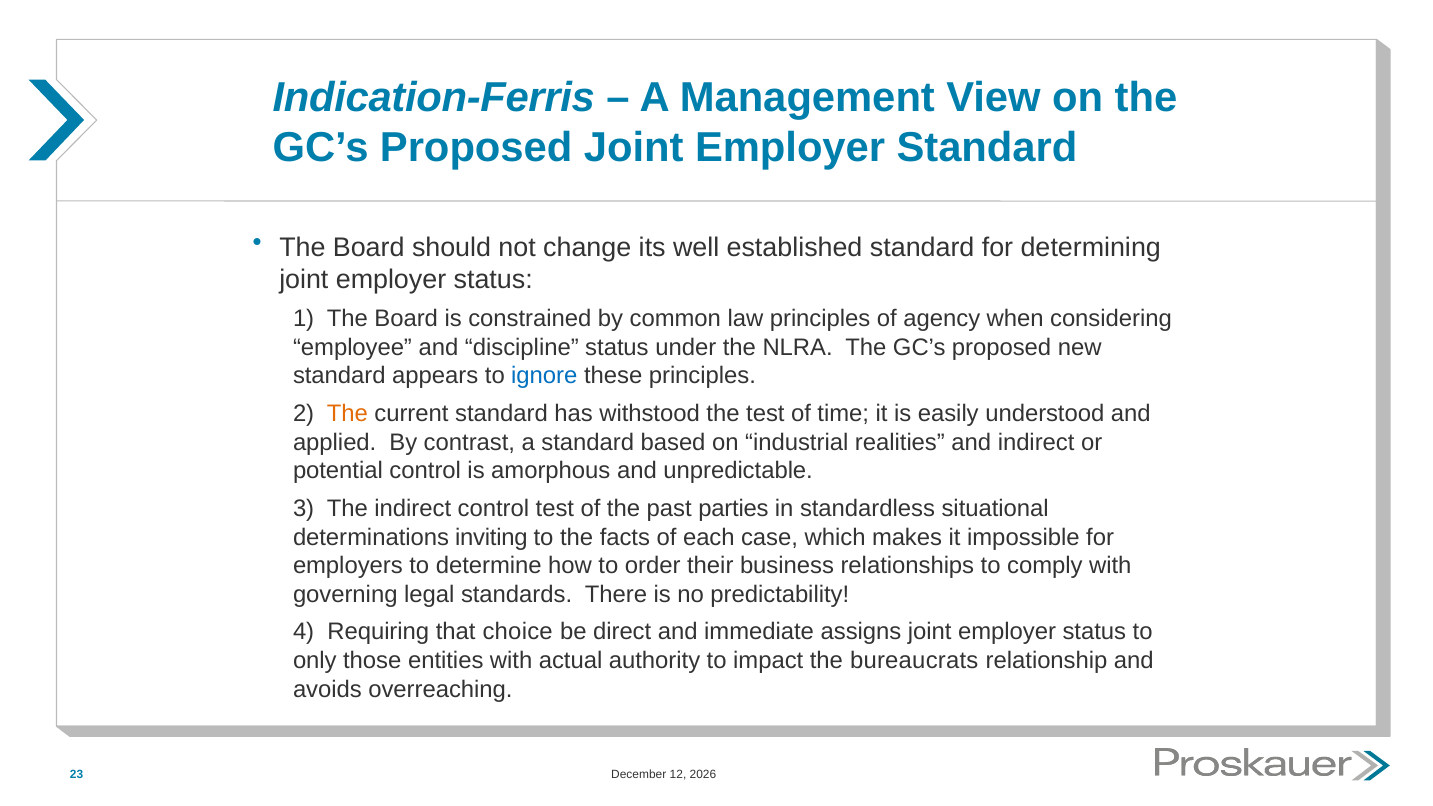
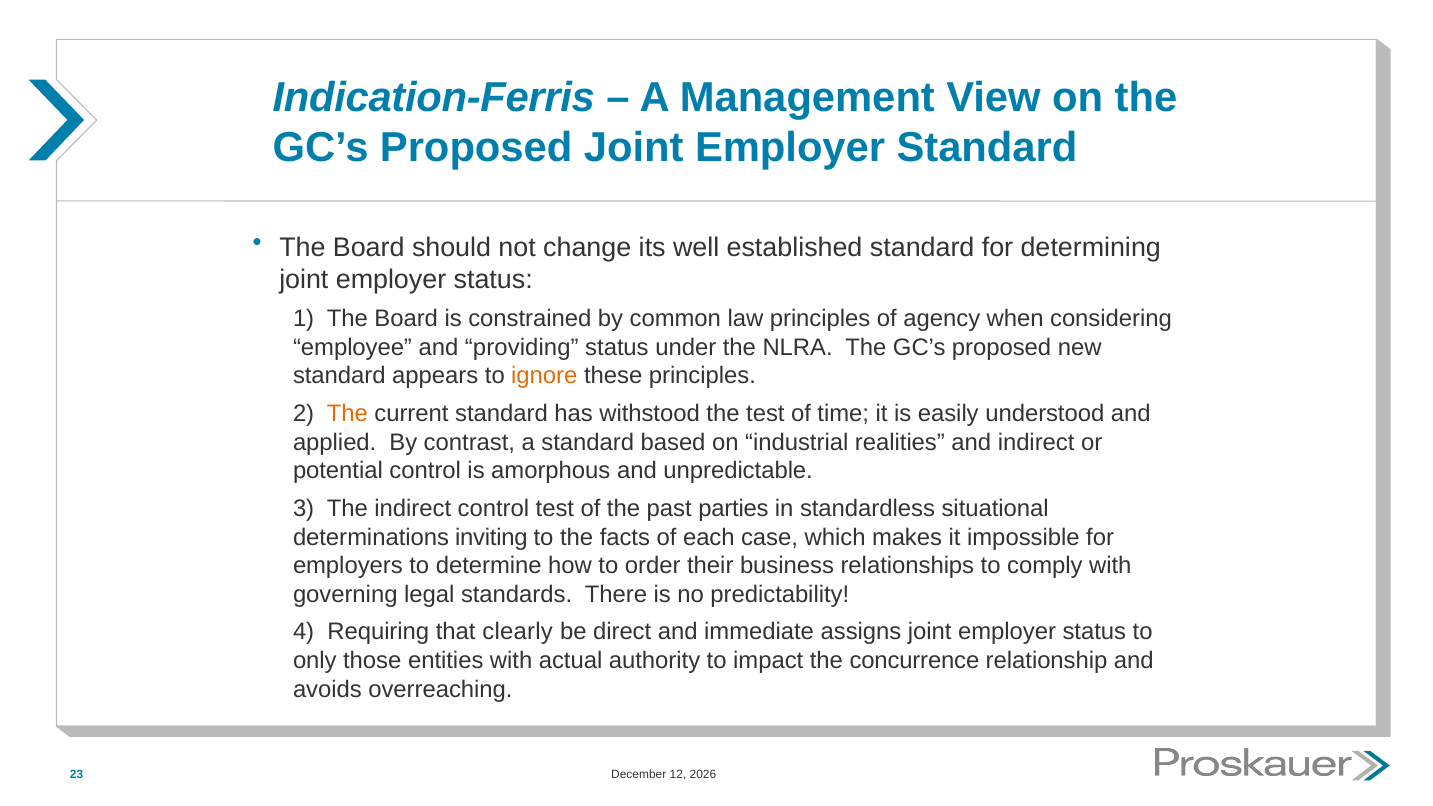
discipline: discipline -> providing
ignore colour: blue -> orange
choice: choice -> clearly
bureaucrats: bureaucrats -> concurrence
